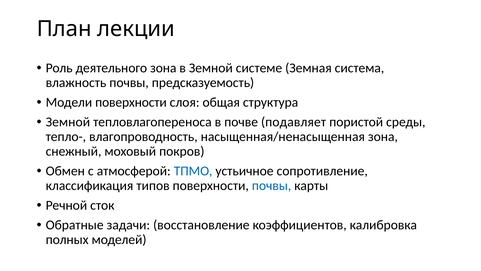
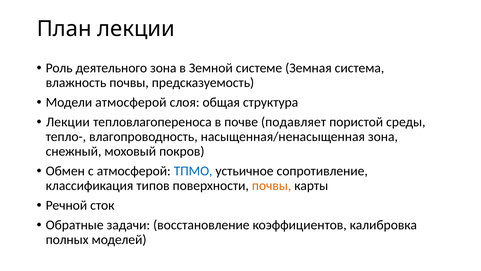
Модели поверхности: поверхности -> атмосферой
Земной at (68, 122): Земной -> Лекции
почвы at (272, 185) colour: blue -> orange
